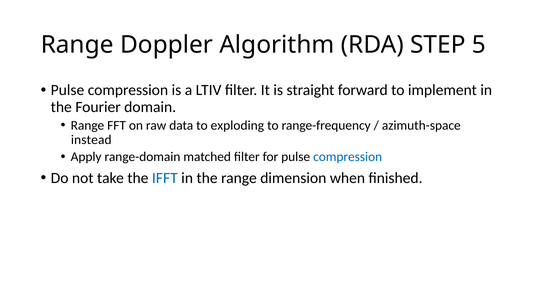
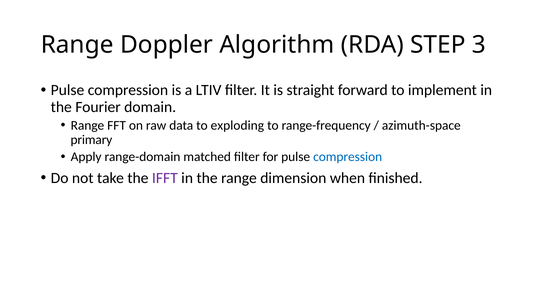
5: 5 -> 3
instead: instead -> primary
IFFT colour: blue -> purple
